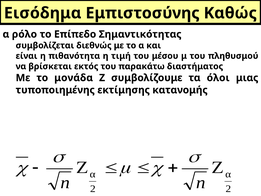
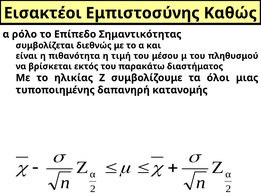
Εισόδημα: Εισόδημα -> Εισακτέοι
μονάδα: μονάδα -> ηλικίας
εκτίμησης: εκτίμησης -> δαπανηρή
